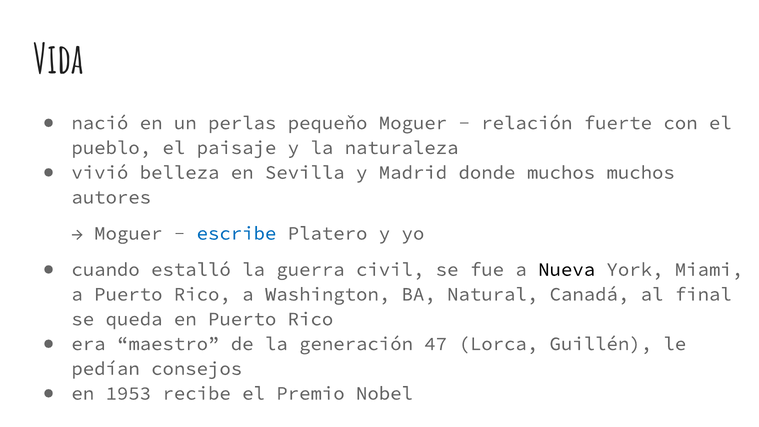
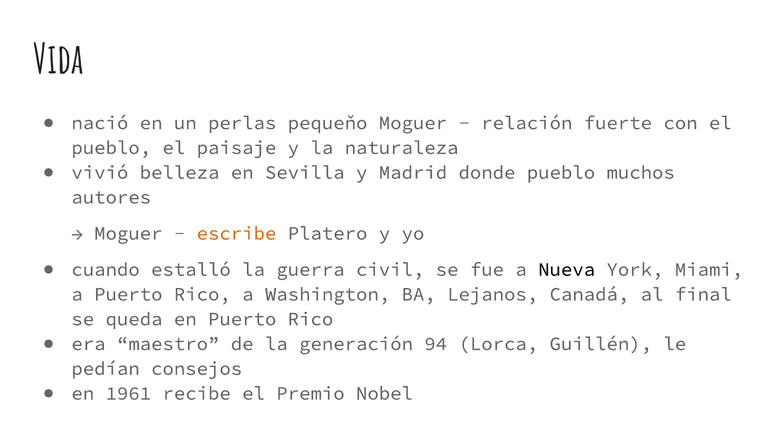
donde muchos: muchos -> pueblo
escribe colour: blue -> orange
Natural: Natural -> Lejanos
47: 47 -> 94
1953: 1953 -> 1961
